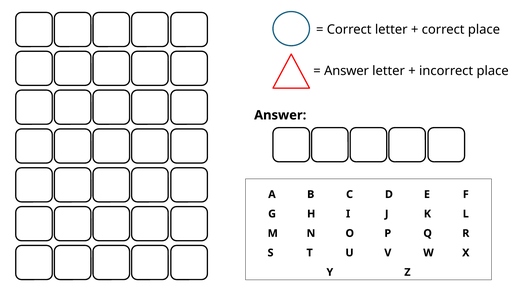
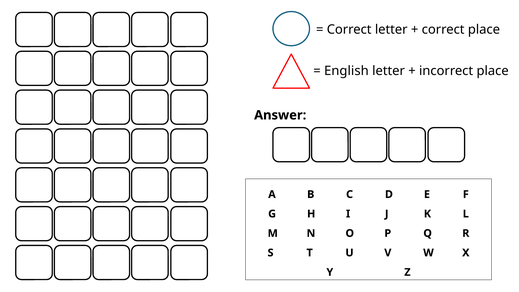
Answer at (347, 71): Answer -> English
